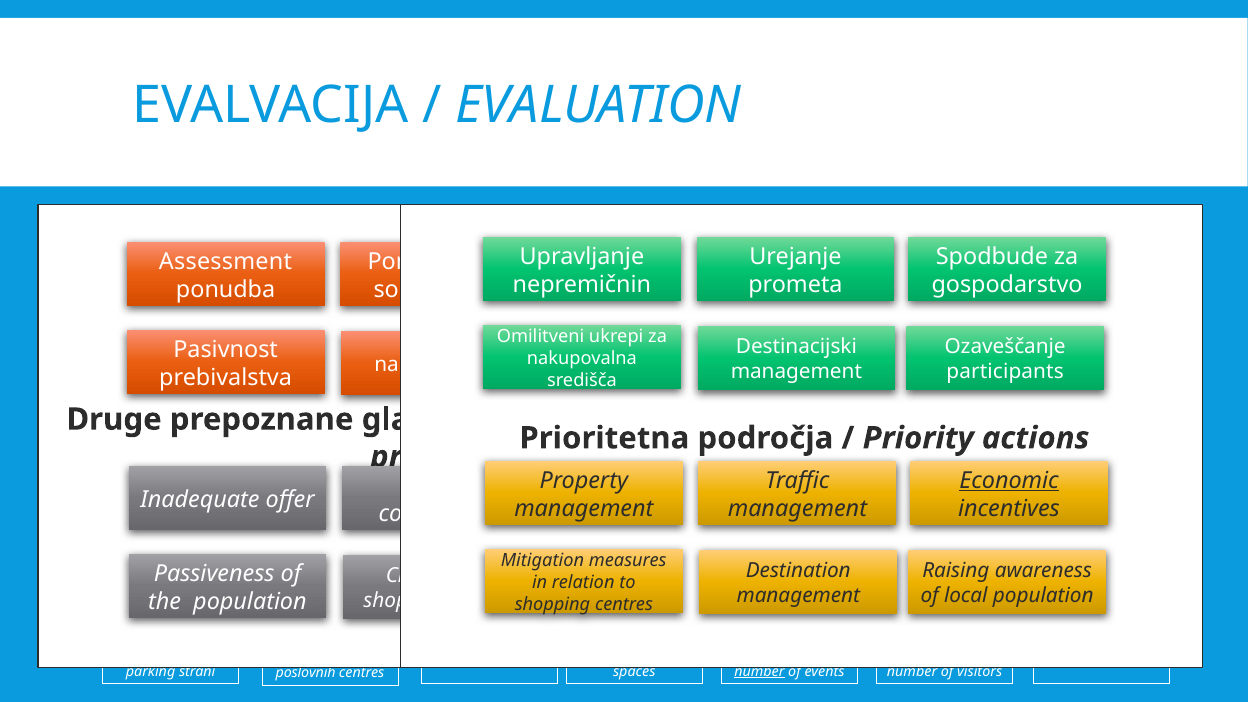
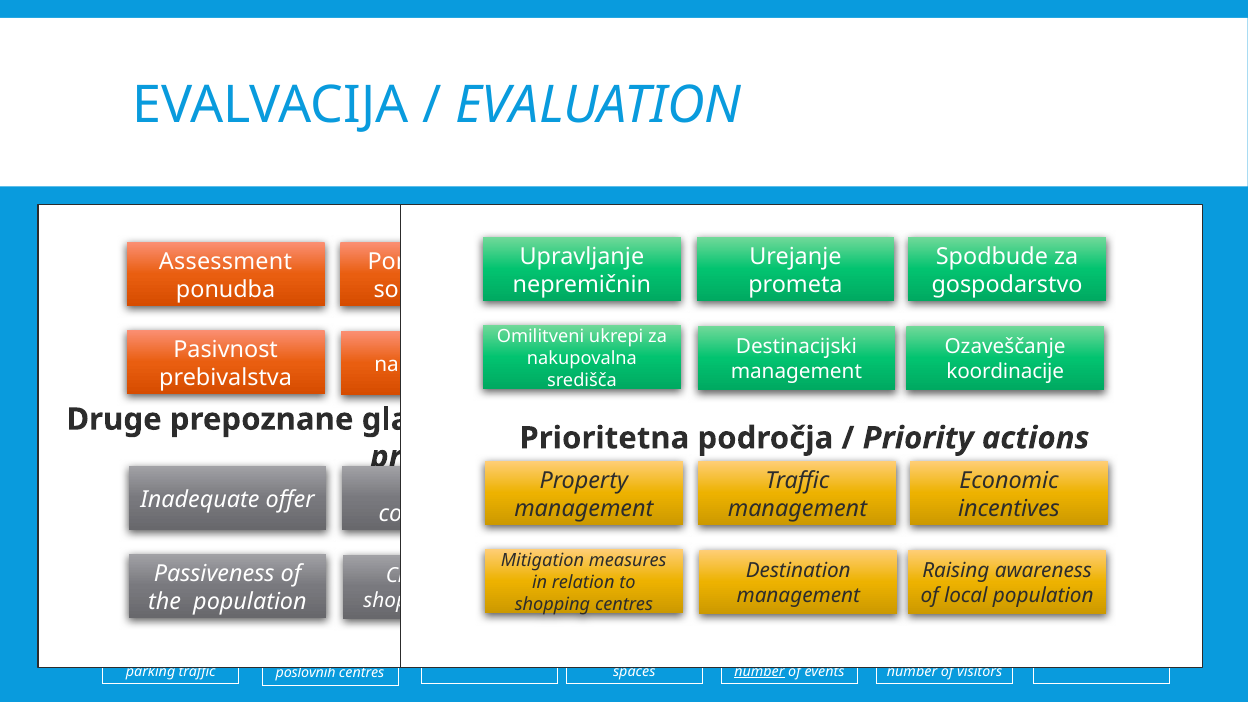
participants: participants -> koordinacije
Economic underline: present -> none
parking strani: strani -> traffic
